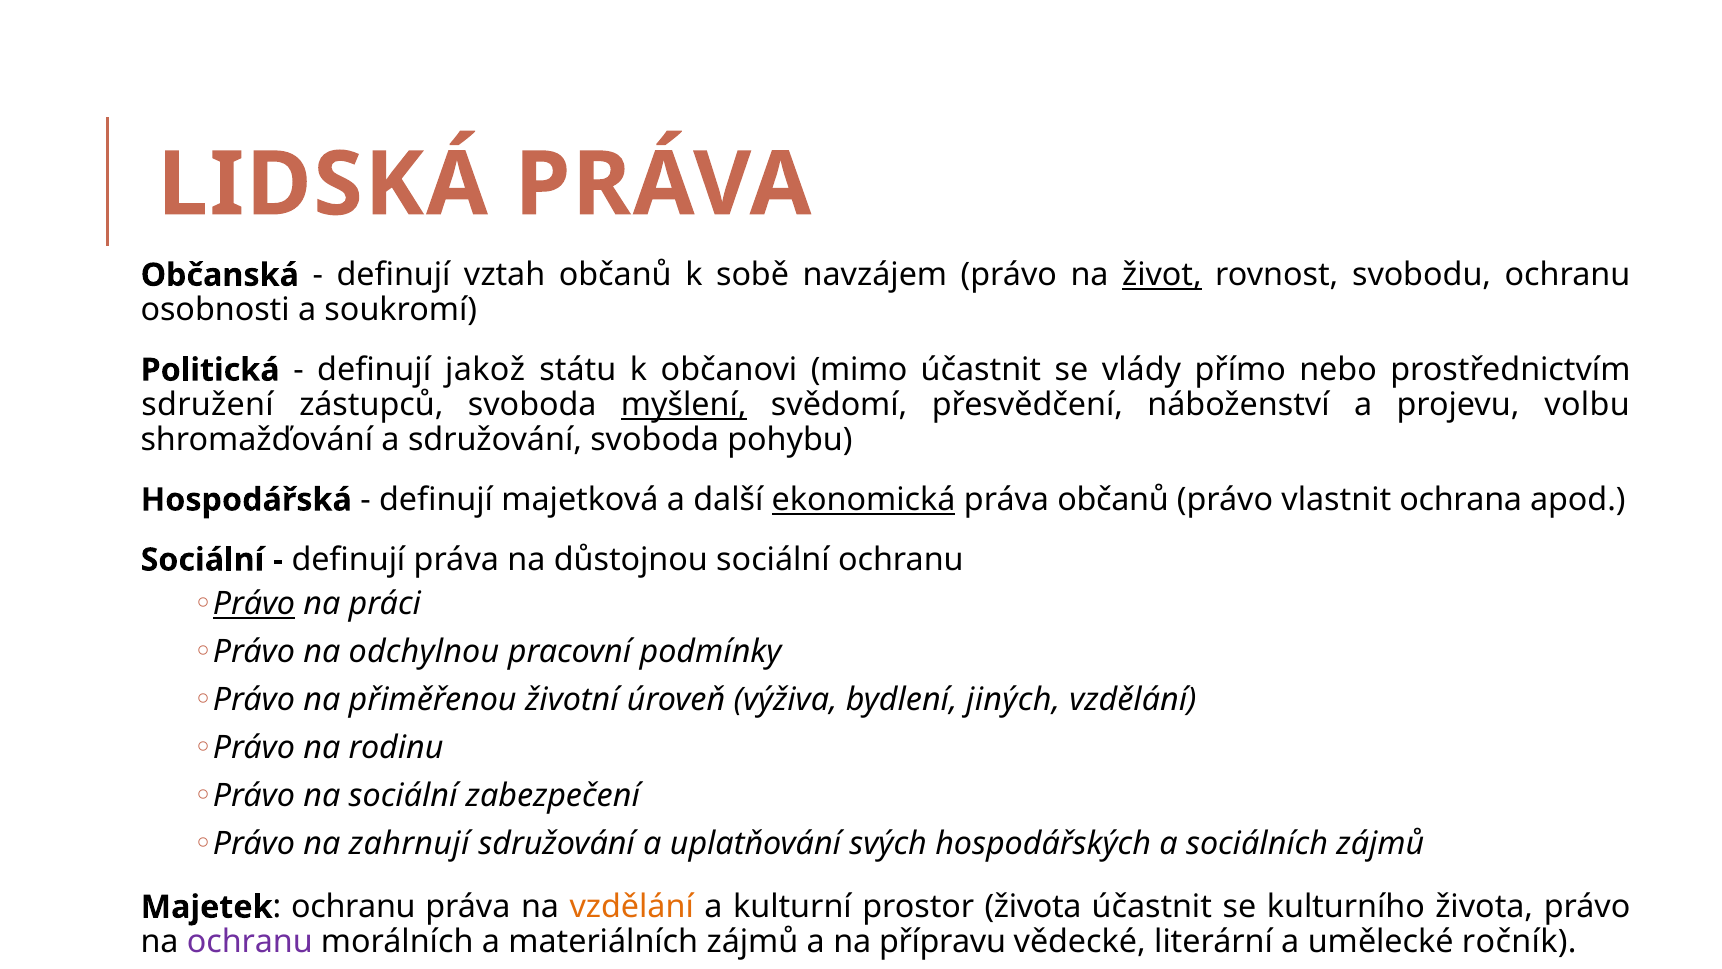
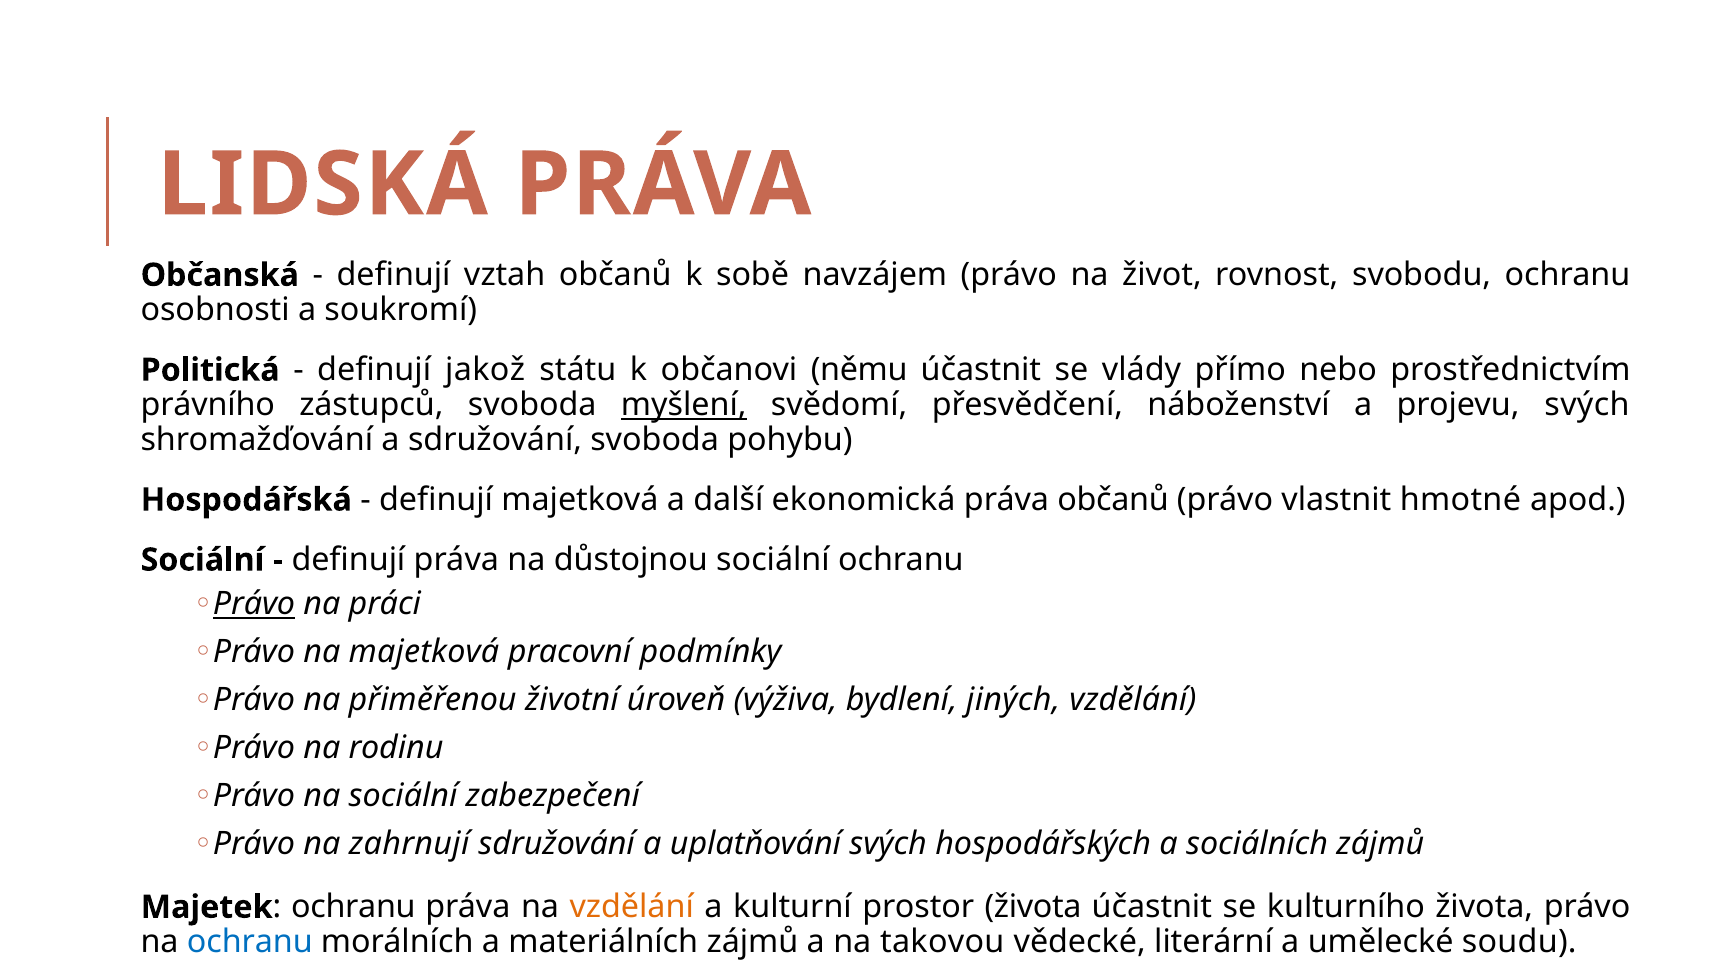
život underline: present -> none
mimo: mimo -> němu
sdružení: sdružení -> právního
projevu volbu: volbu -> svých
ekonomická underline: present -> none
ochrana: ochrana -> hmotné
na odchylnou: odchylnou -> majetková
ochranu at (250, 942) colour: purple -> blue
přípravu: přípravu -> takovou
ročník: ročník -> soudu
